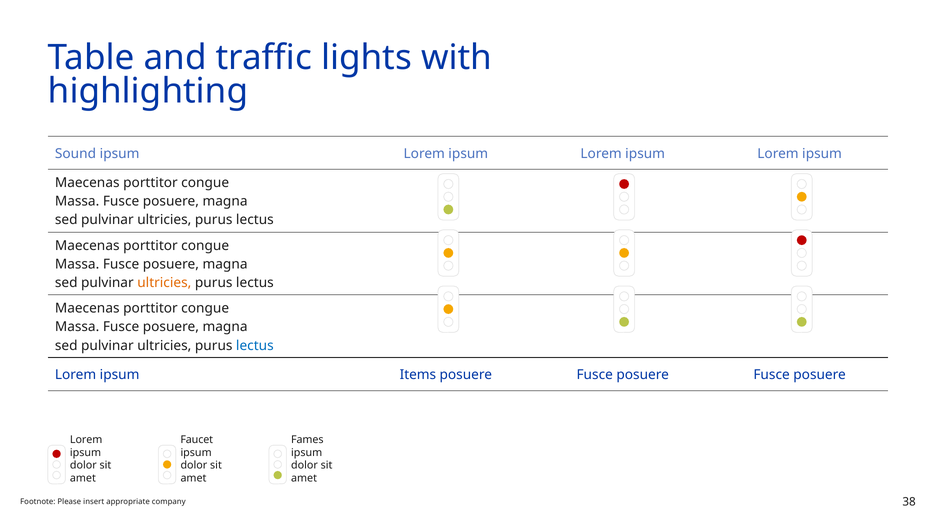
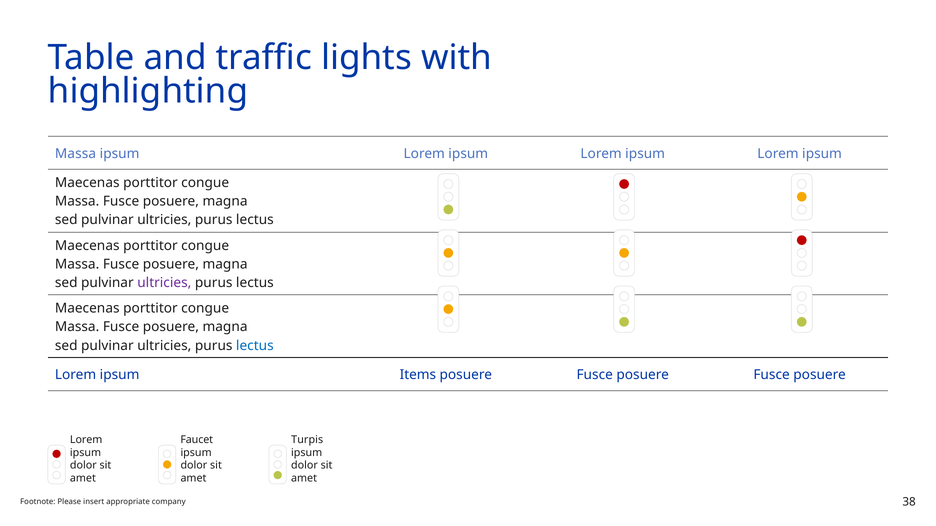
Sound at (76, 154): Sound -> Massa
ultricies at (164, 283) colour: orange -> purple
Fames: Fames -> Turpis
